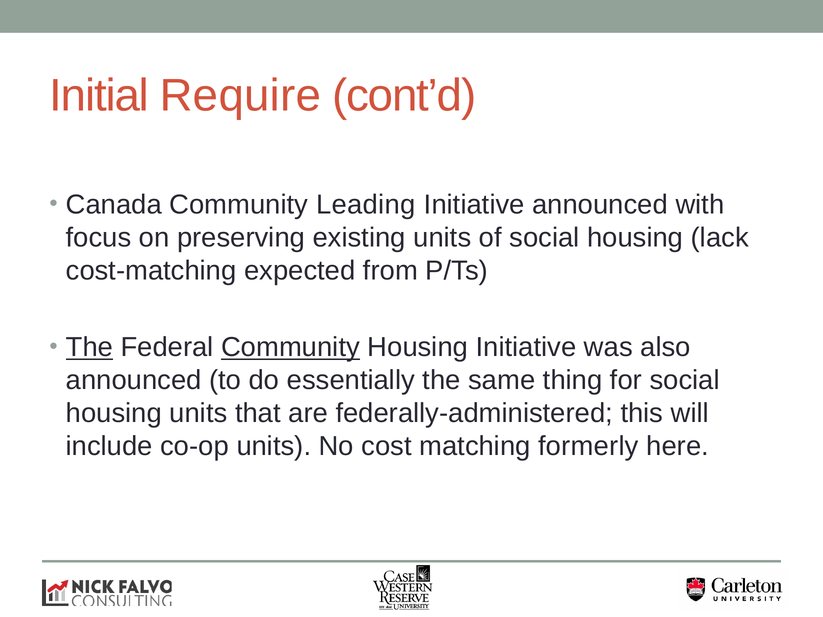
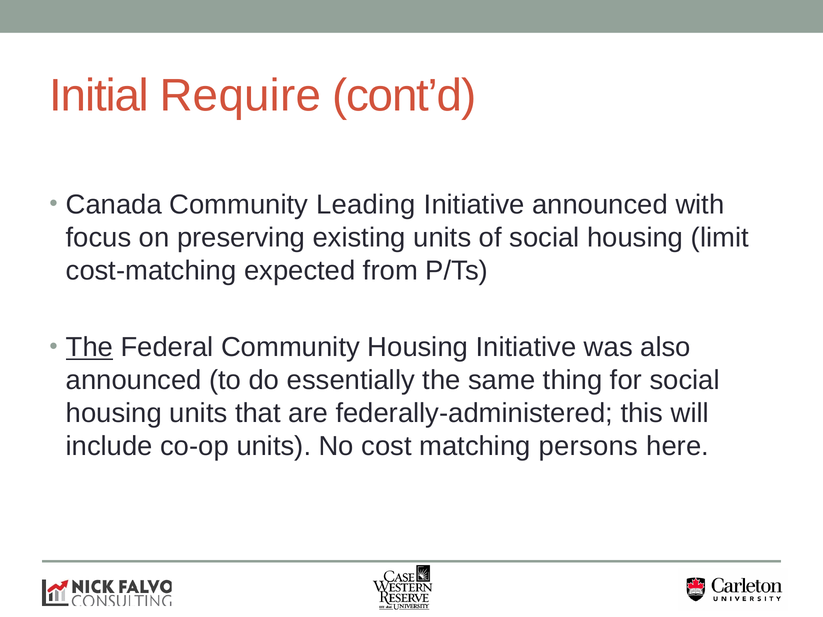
lack: lack -> limit
Community at (291, 348) underline: present -> none
formerly: formerly -> persons
